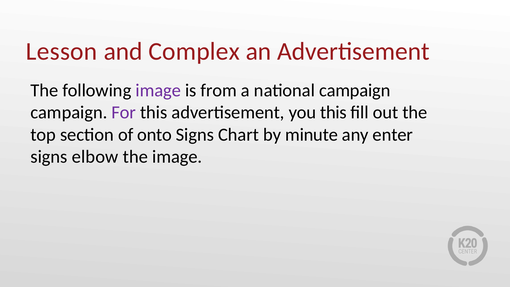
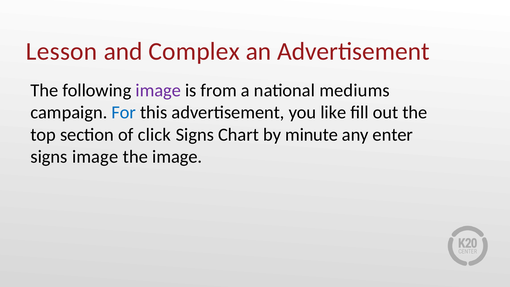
national campaign: campaign -> mediums
For colour: purple -> blue
you this: this -> like
onto: onto -> click
signs elbow: elbow -> image
